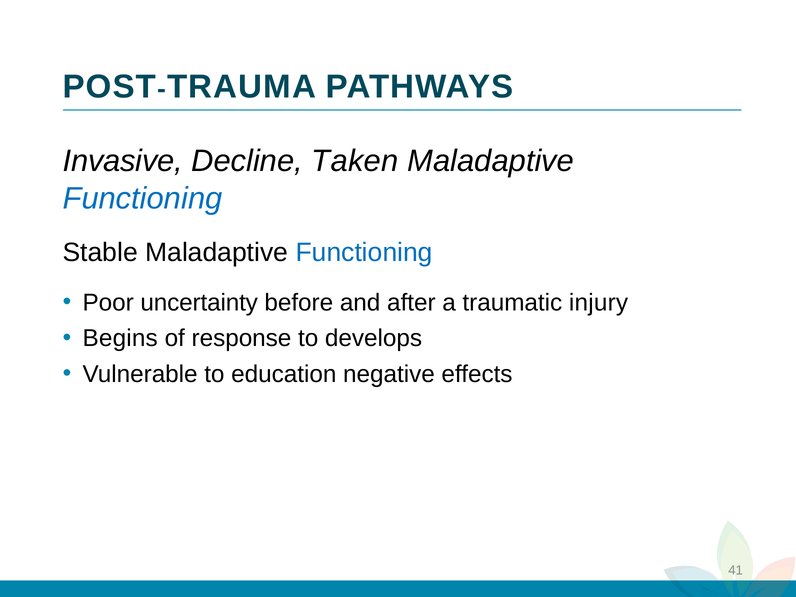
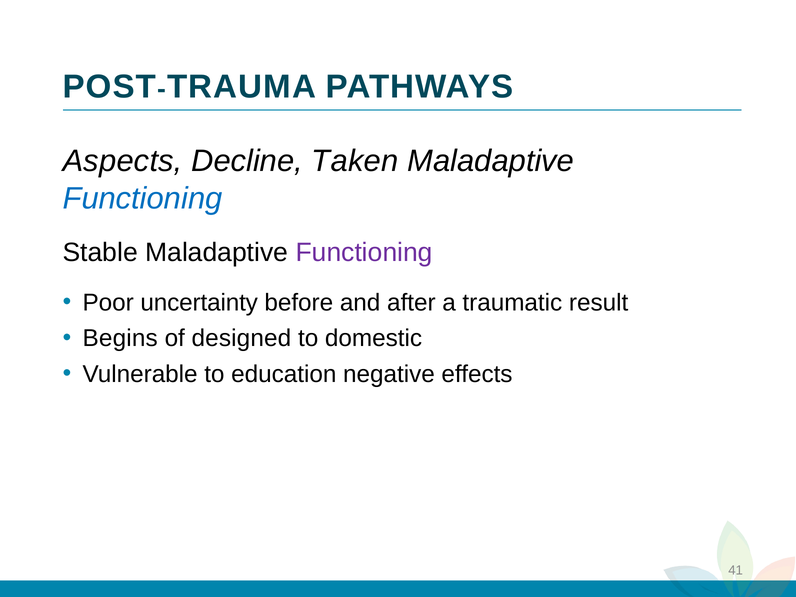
Invasive: Invasive -> Aspects
Functioning at (364, 252) colour: blue -> purple
injury: injury -> result
response: response -> designed
develops: develops -> domestic
